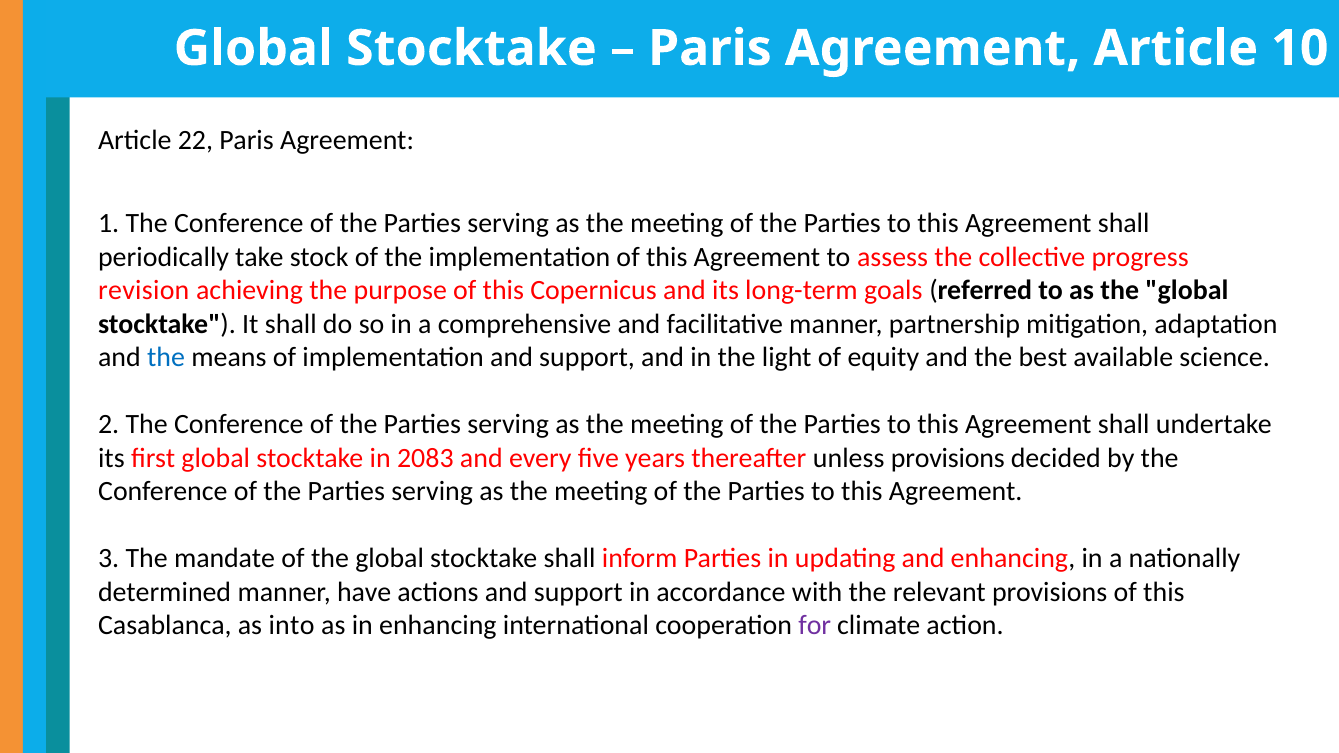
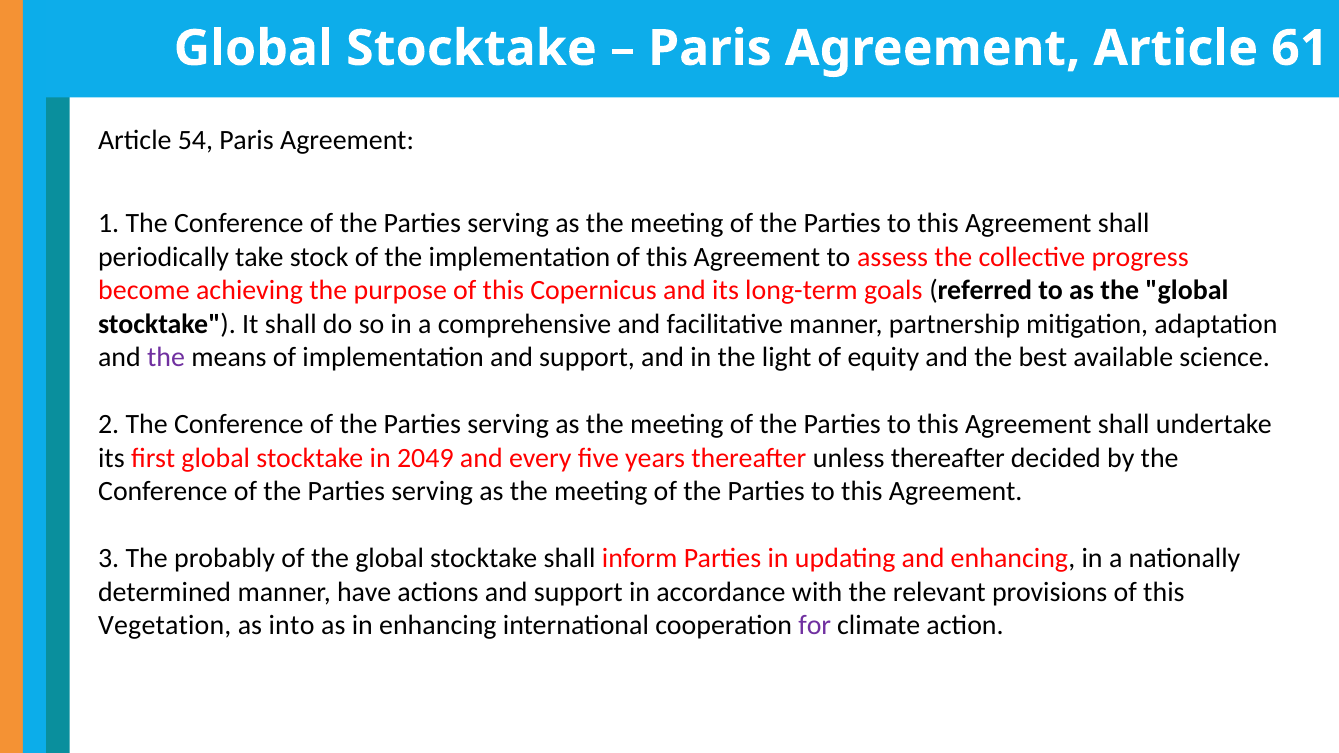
10: 10 -> 61
22: 22 -> 54
revision: revision -> become
the at (166, 358) colour: blue -> purple
2083: 2083 -> 2049
unless provisions: provisions -> thereafter
mandate: mandate -> probably
Casablanca: Casablanca -> Vegetation
